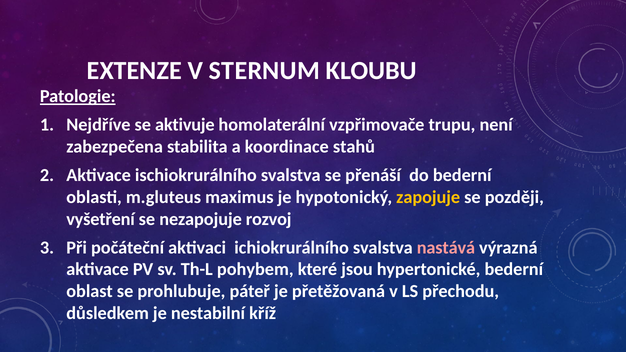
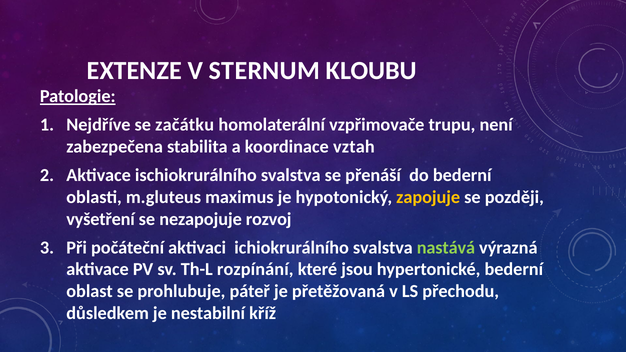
aktivuje: aktivuje -> začátku
stahů: stahů -> vztah
nastává colour: pink -> light green
pohybem: pohybem -> rozpínání
